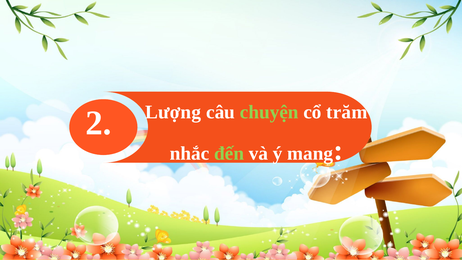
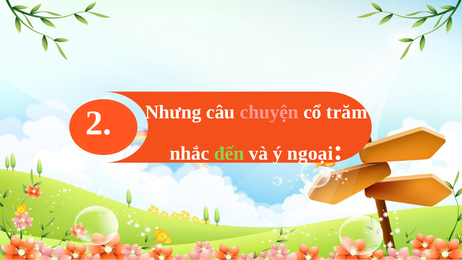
Lượng: Lượng -> Nhưng
chuyện colour: light green -> pink
mang: mang -> ngoại
